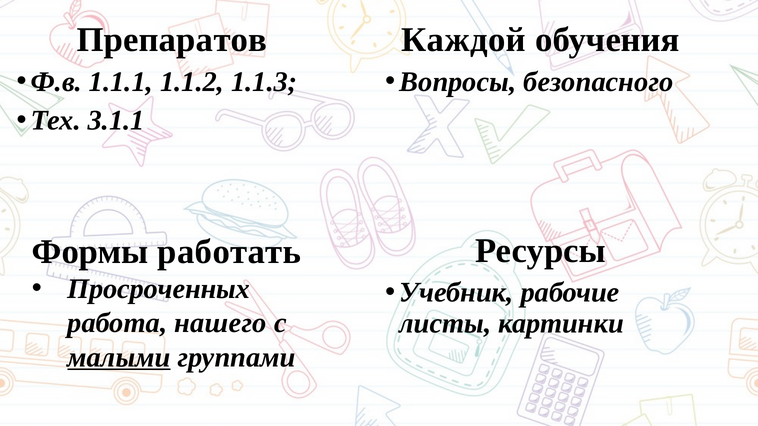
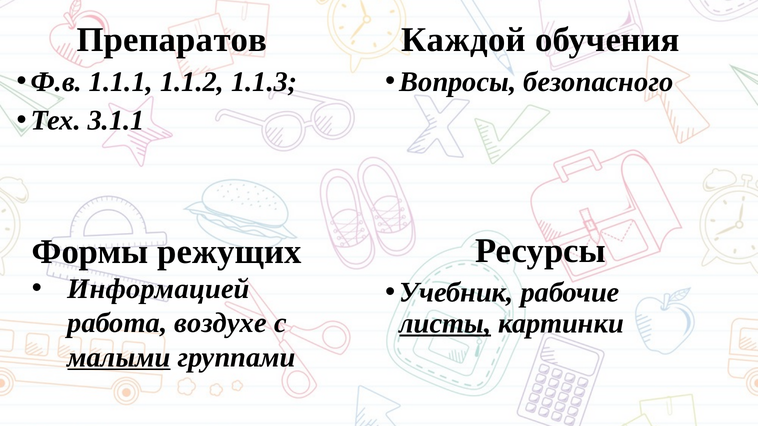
работать: работать -> режущих
Просроченных: Просроченных -> Информацией
нашего: нашего -> воздухе
листы underline: none -> present
